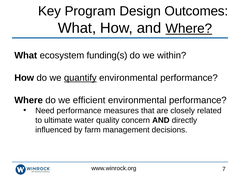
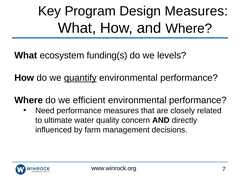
Design Outcomes: Outcomes -> Measures
Where at (189, 28) underline: present -> none
within: within -> levels
